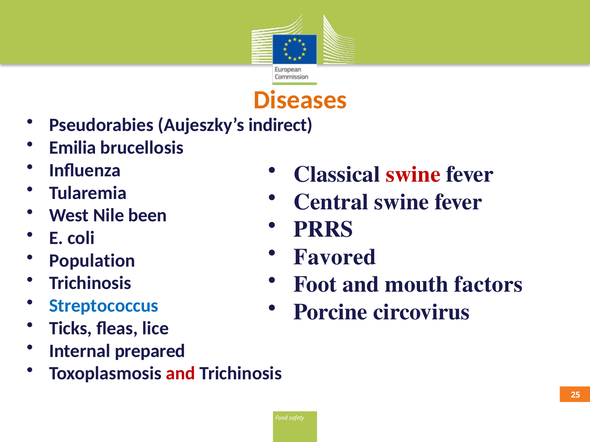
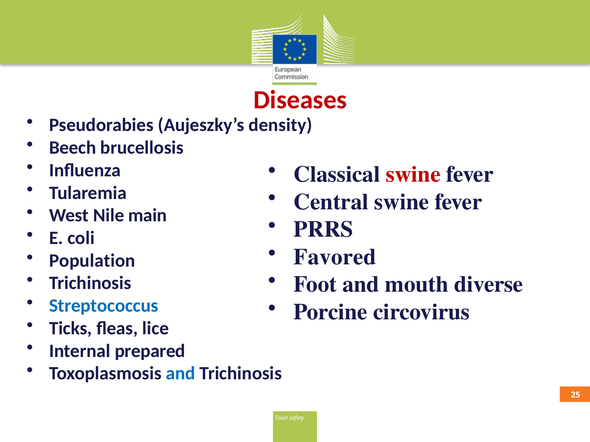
Diseases colour: orange -> red
indirect: indirect -> density
Emilia: Emilia -> Beech
been: been -> main
factors: factors -> diverse
and at (181, 374) colour: red -> blue
